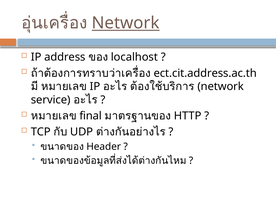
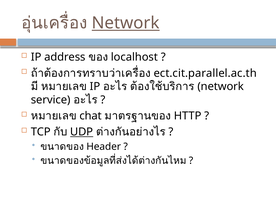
ect.cit.address.ac.th: ect.cit.address.ac.th -> ect.cit.parallel.ac.th
final: final -> chat
UDP underline: none -> present
